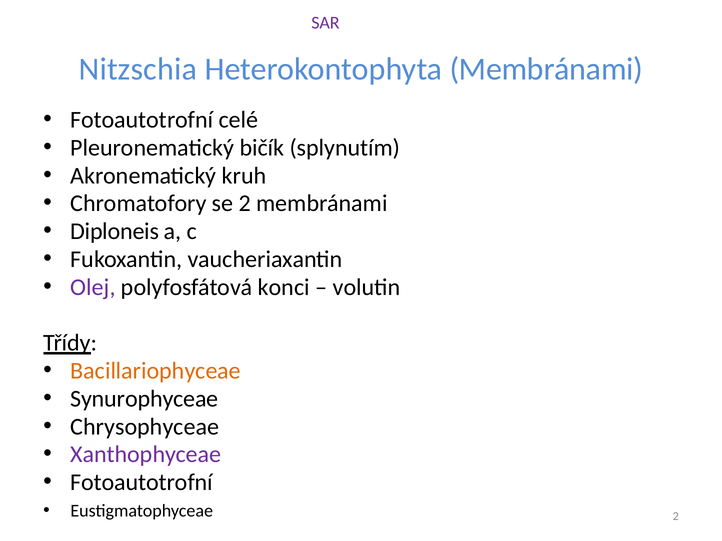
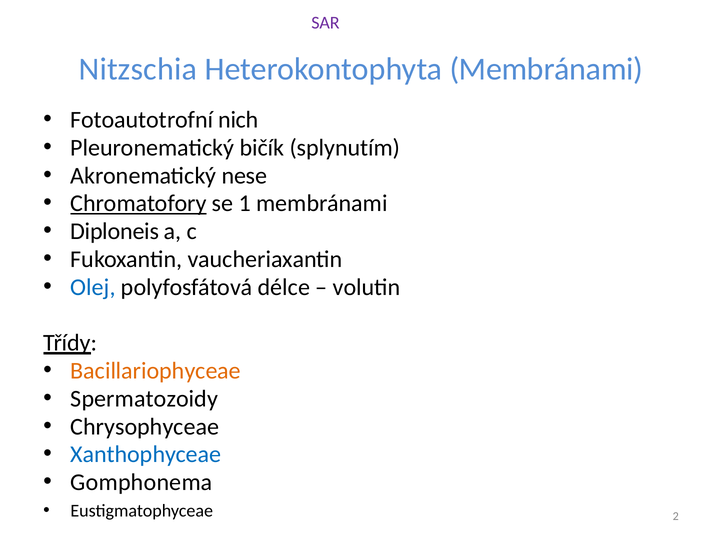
celé: celé -> nich
kruh: kruh -> nese
Chromatofory underline: none -> present
se 2: 2 -> 1
Olej colour: purple -> blue
konci: konci -> délce
Synurophyceae: Synurophyceae -> Spermatozoidy
Xanthophyceae colour: purple -> blue
Fotoautotrofní at (142, 483): Fotoautotrofní -> Gomphonema
